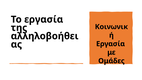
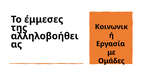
Το εργασία: εργασία -> έμμεσες
